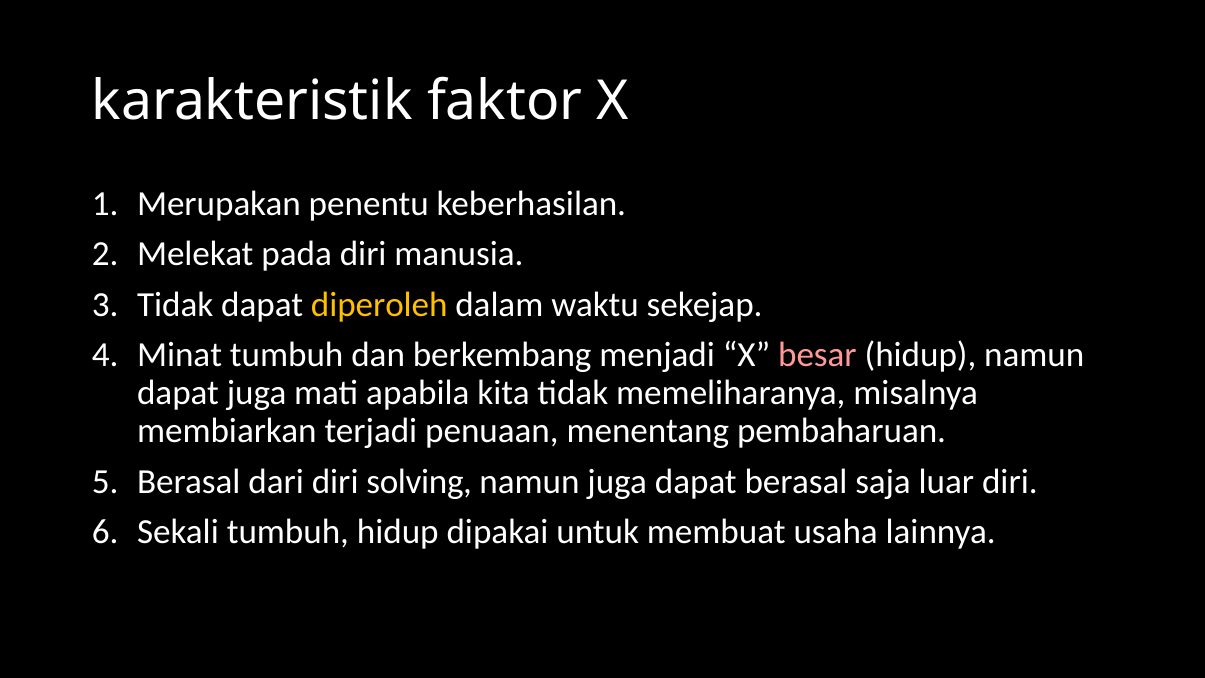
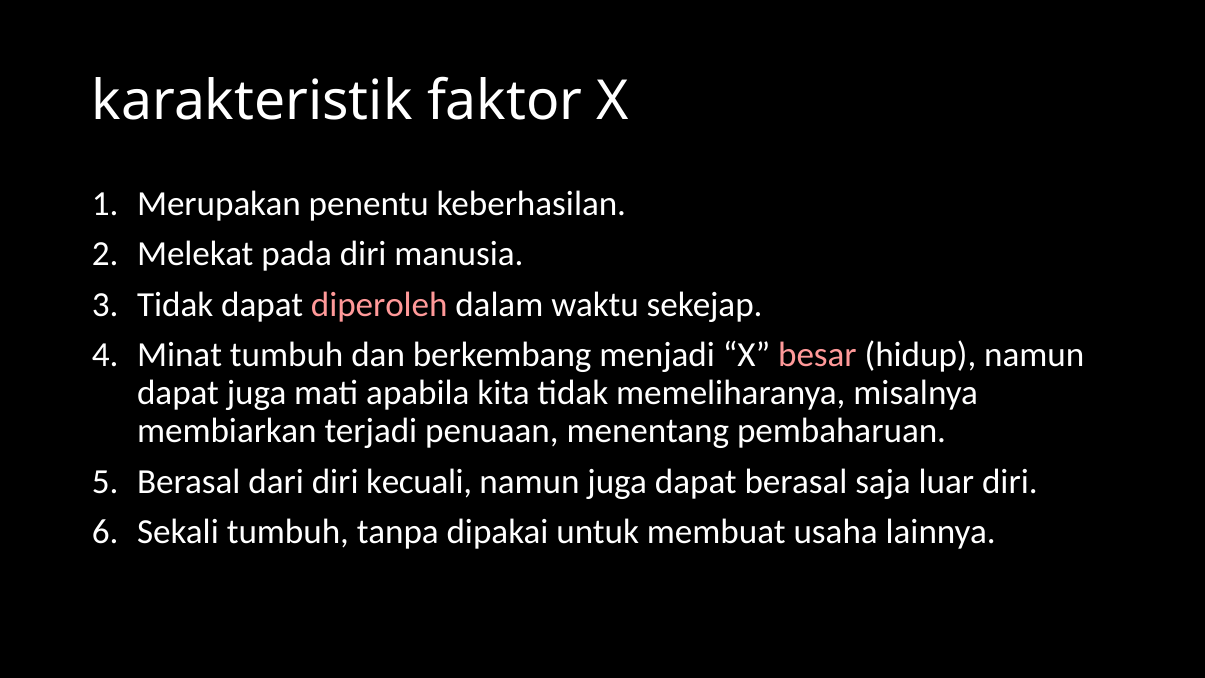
diperoleh colour: yellow -> pink
solving: solving -> kecuali
tumbuh hidup: hidup -> tanpa
